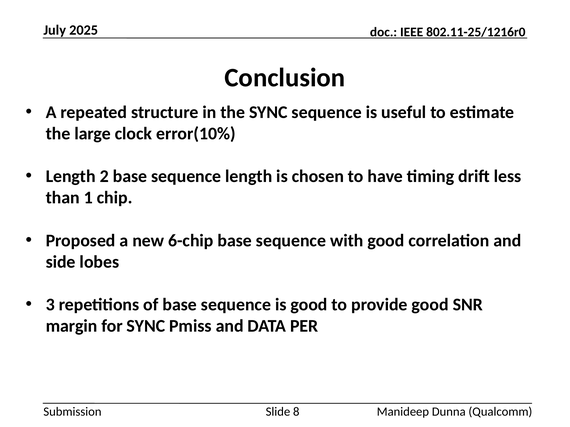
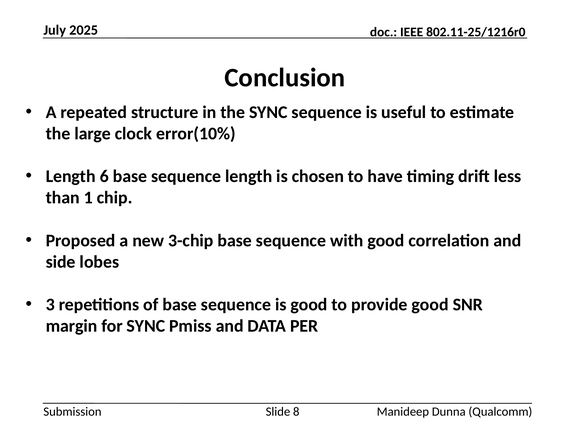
2: 2 -> 6
6-chip: 6-chip -> 3-chip
